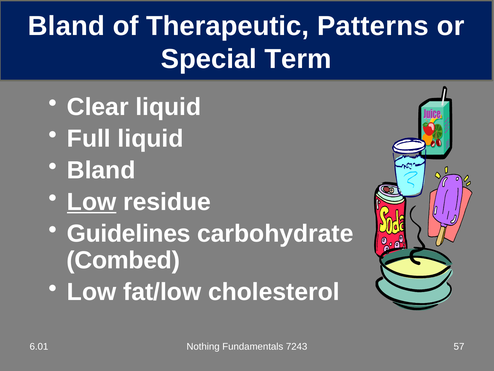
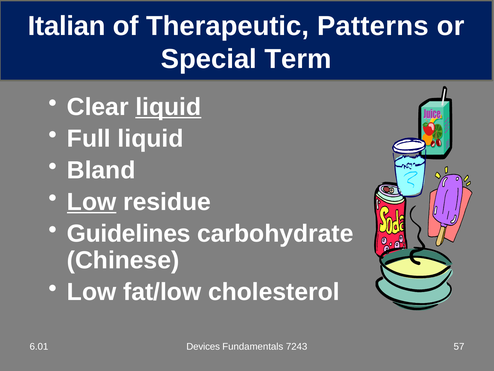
Bland at (66, 26): Bland -> Italian
liquid at (168, 107) underline: none -> present
Combed: Combed -> Chinese
Nothing: Nothing -> Devices
